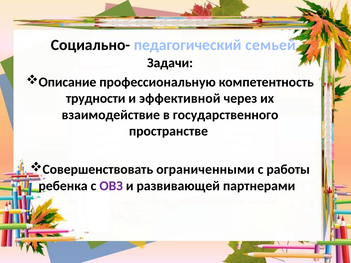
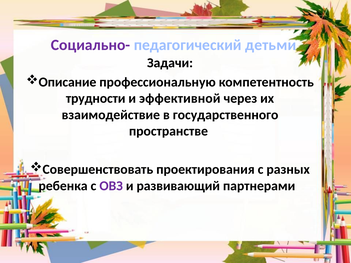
Социально- colour: black -> purple
семьей: семьей -> детьми
ограниченными: ограниченными -> проектирования
работы: работы -> разных
развивающей: развивающей -> развивающий
